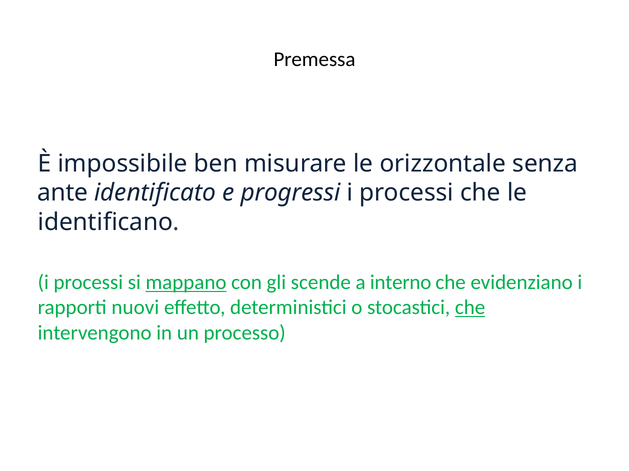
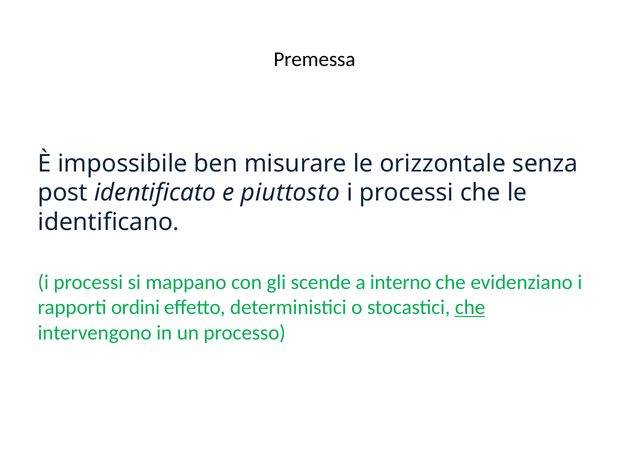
ante: ante -> post
progressi: progressi -> piuttosto
mappano underline: present -> none
nuovi: nuovi -> ordini
